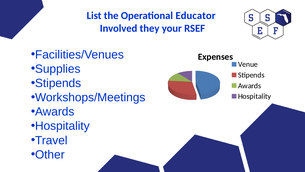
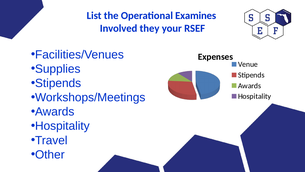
Educator: Educator -> Examines
